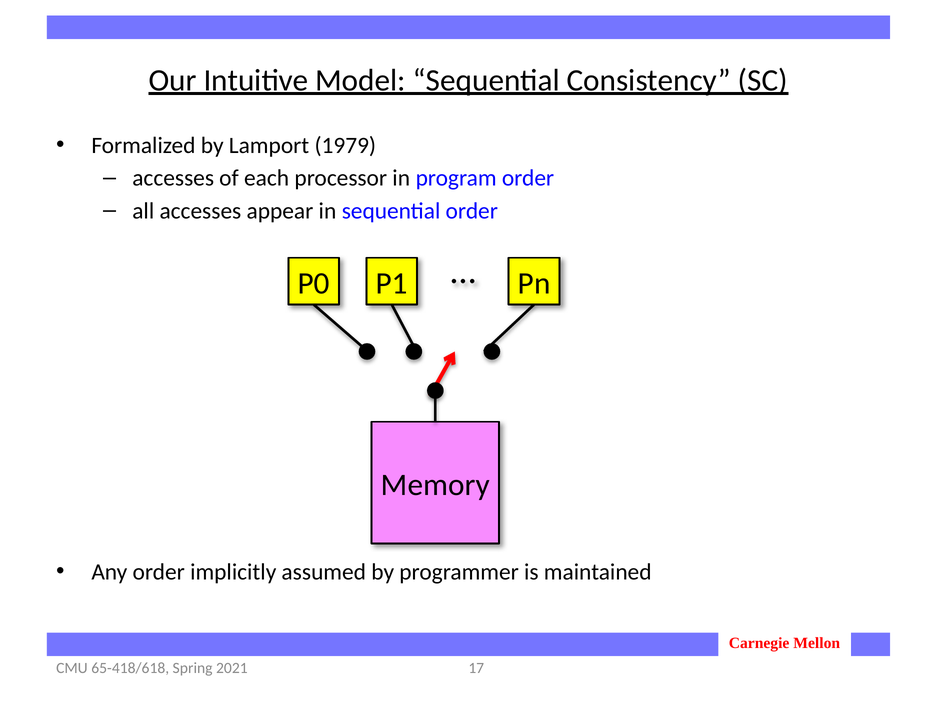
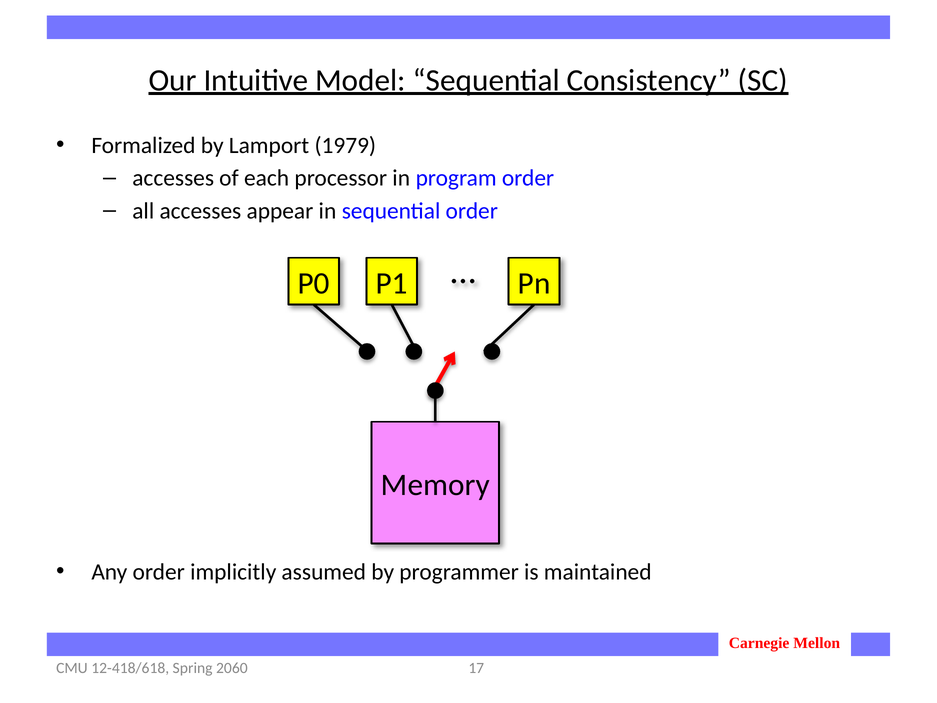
65-418/618: 65-418/618 -> 12-418/618
2021: 2021 -> 2060
